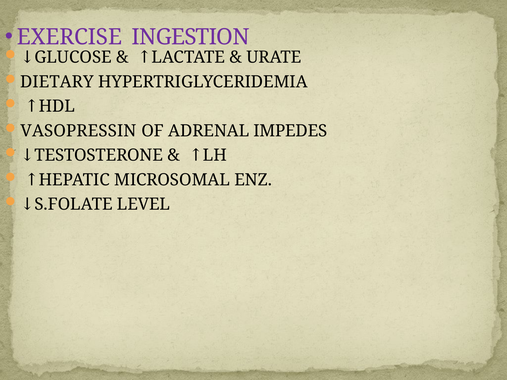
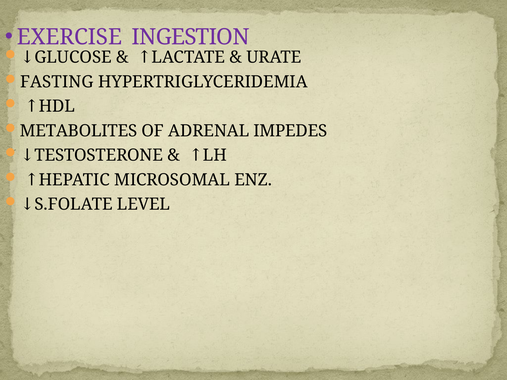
DIETARY: DIETARY -> FASTING
VASOPRESSIN: VASOPRESSIN -> METABOLITES
